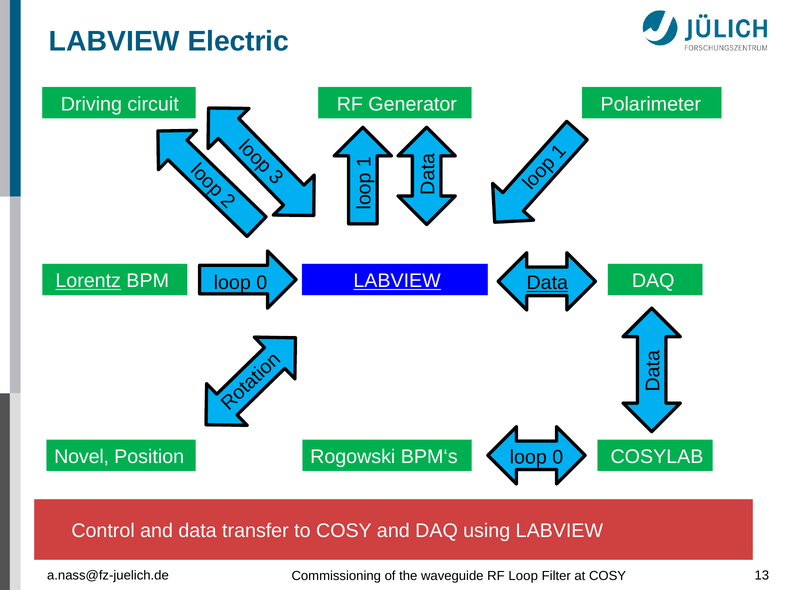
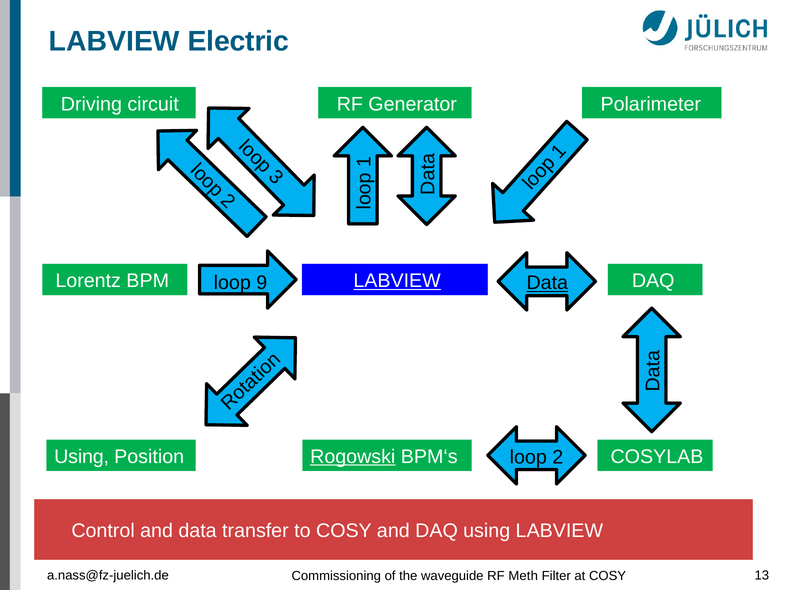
Lorentz underline: present -> none
0 at (262, 283): 0 -> 9
Novel at (82, 457): Novel -> Using
Rogowski underline: none -> present
0 at (558, 457): 0 -> 2
RF Loop: Loop -> Meth
